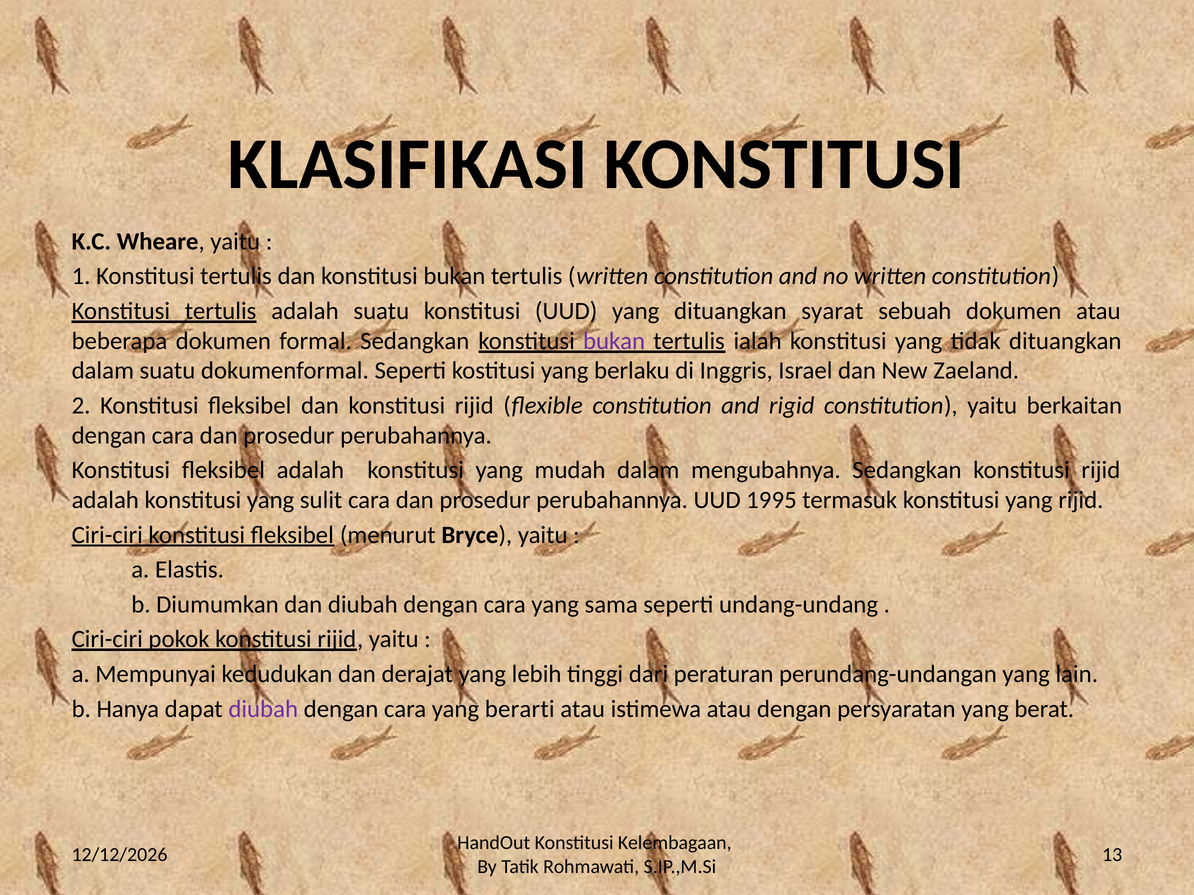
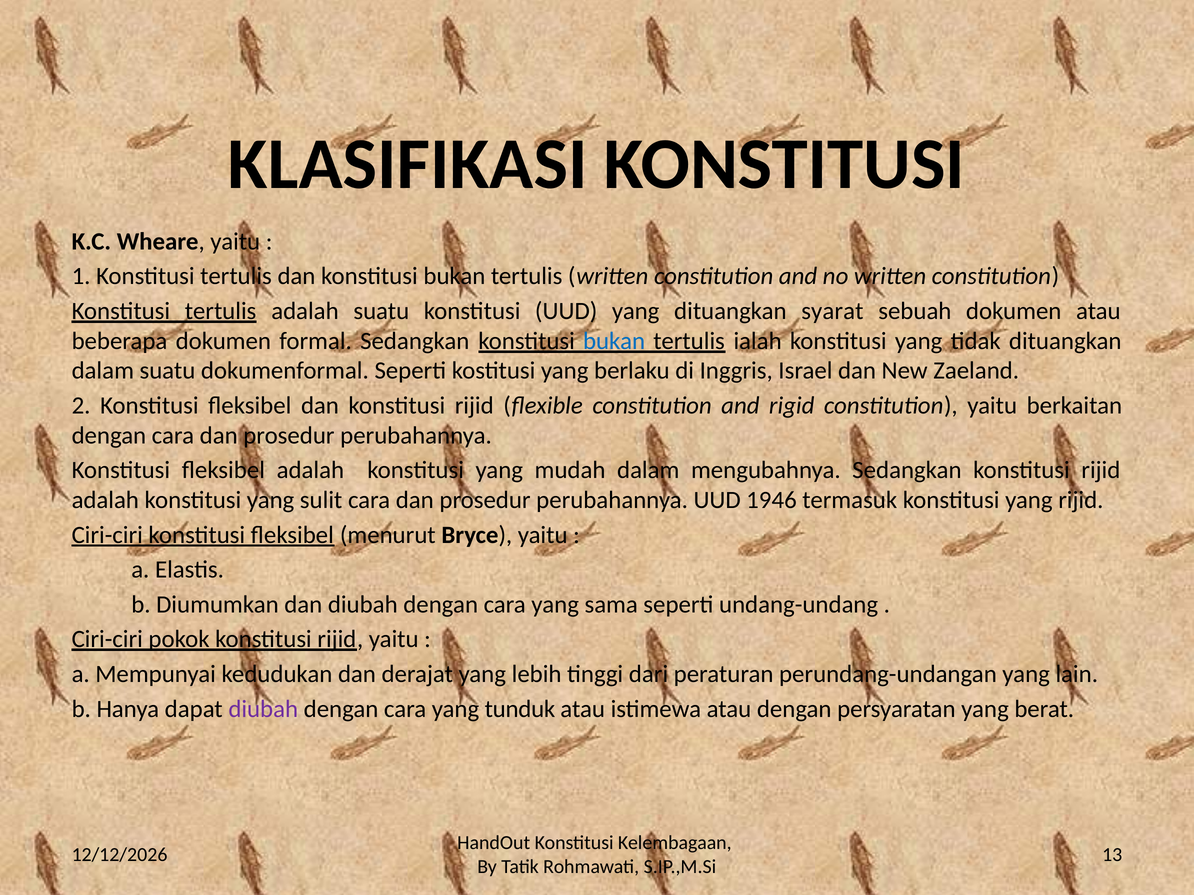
bukan at (614, 341) colour: purple -> blue
1995: 1995 -> 1946
berarti: berarti -> tunduk
